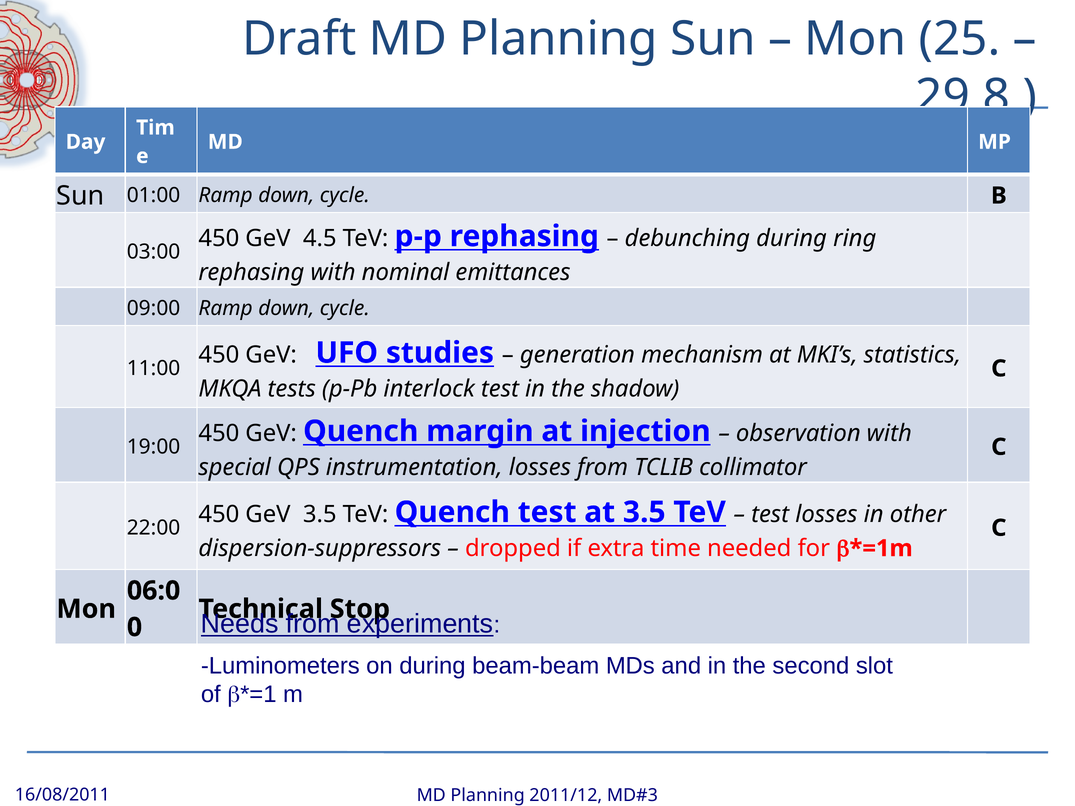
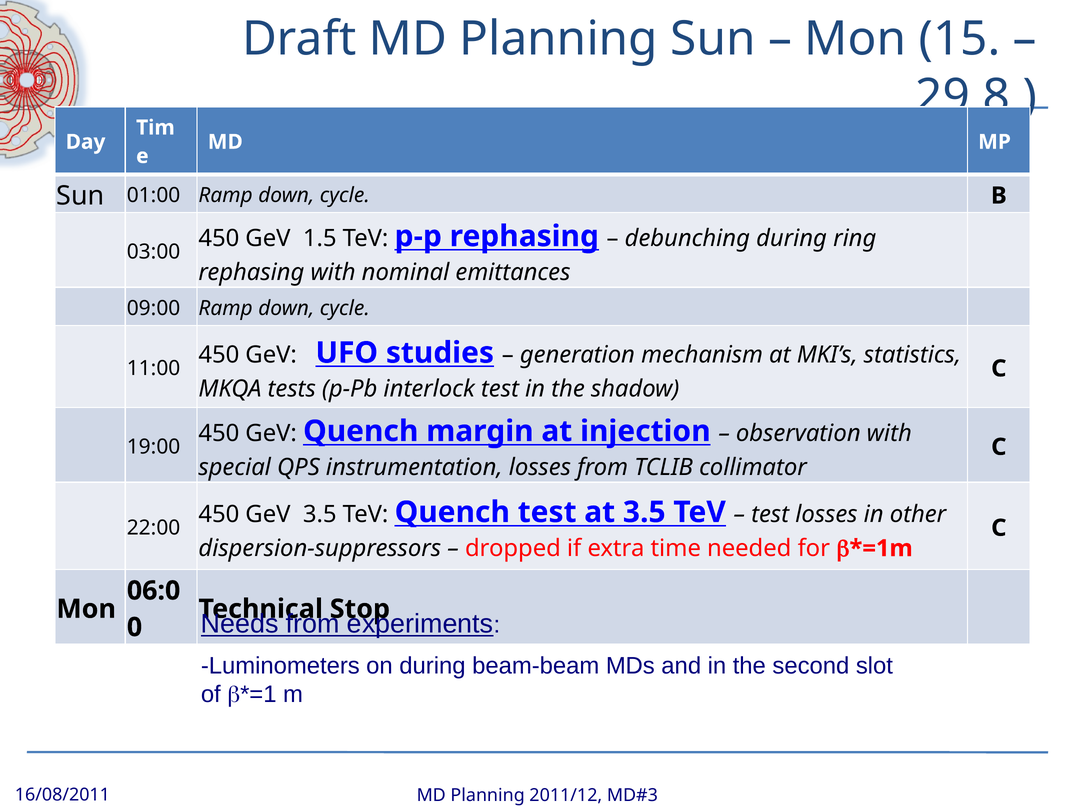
25: 25 -> 15
4.5: 4.5 -> 1.5
